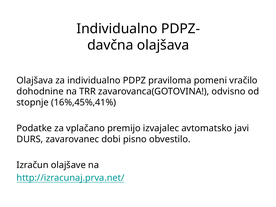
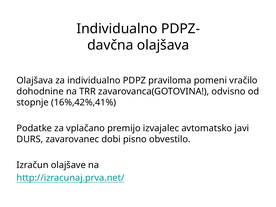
16%,45%,41%: 16%,45%,41% -> 16%,42%,41%
